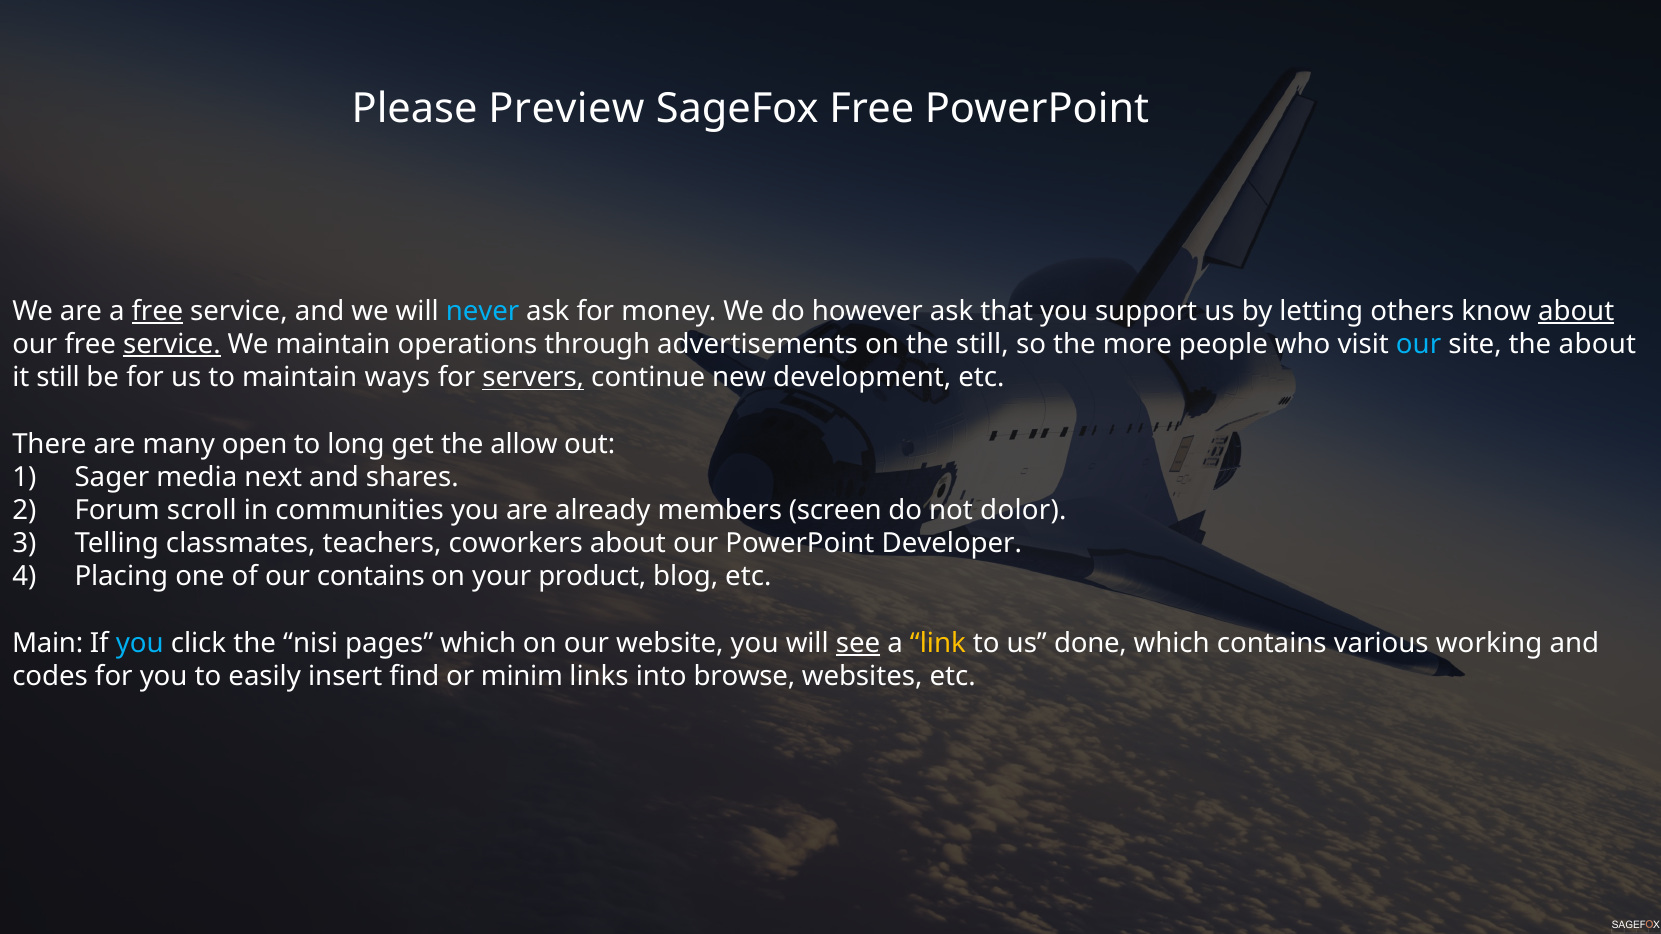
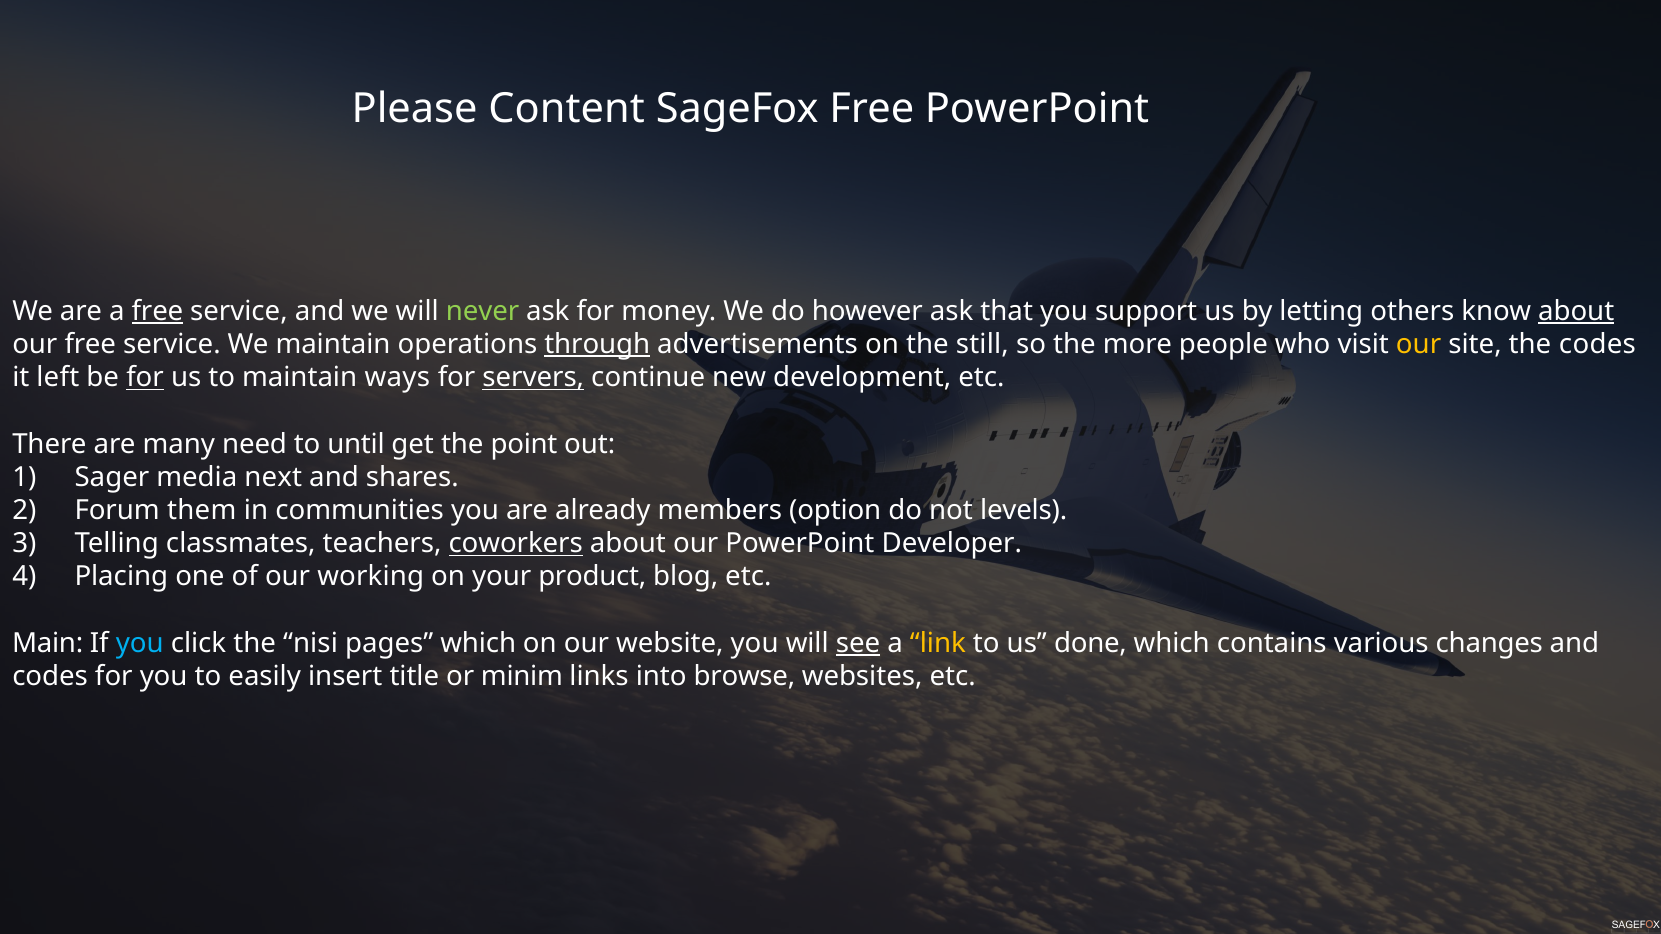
Preview: Preview -> Content
never colour: light blue -> light green
service at (172, 345) underline: present -> none
through underline: none -> present
our at (1419, 345) colour: light blue -> yellow
the about: about -> codes
it still: still -> left
for at (145, 378) underline: none -> present
open: open -> need
long: long -> until
allow: allow -> point
scroll: scroll -> them
screen: screen -> option
dolor: dolor -> levels
coworkers underline: none -> present
our contains: contains -> working
working: working -> changes
find: find -> title
